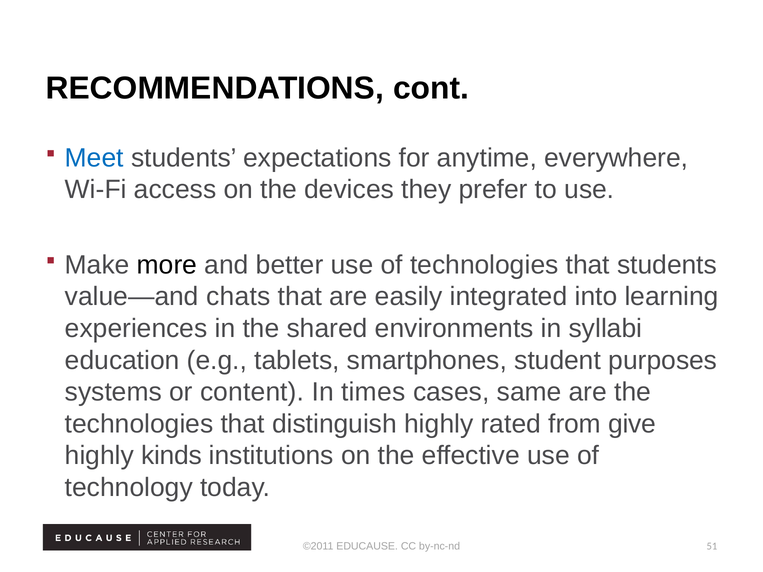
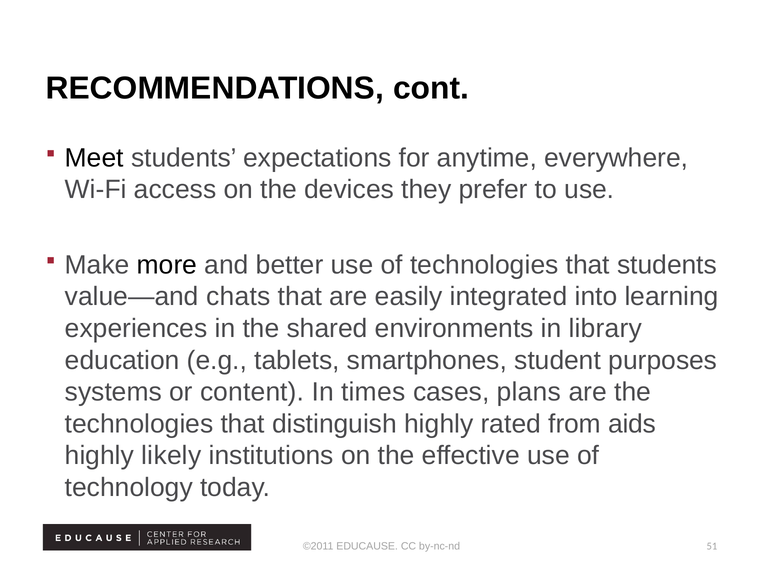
Meet colour: blue -> black
syllabi: syllabi -> library
same: same -> plans
give: give -> aids
kinds: kinds -> likely
